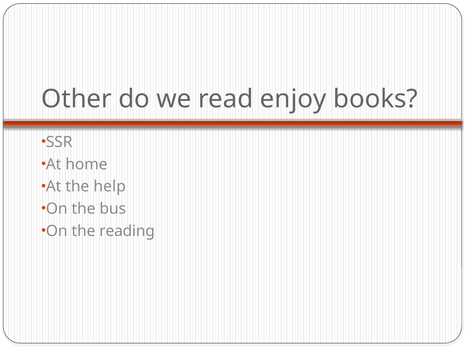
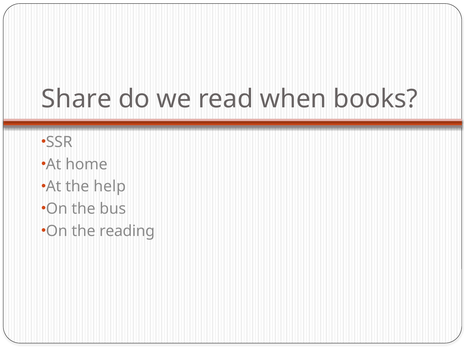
Other: Other -> Share
enjoy: enjoy -> when
